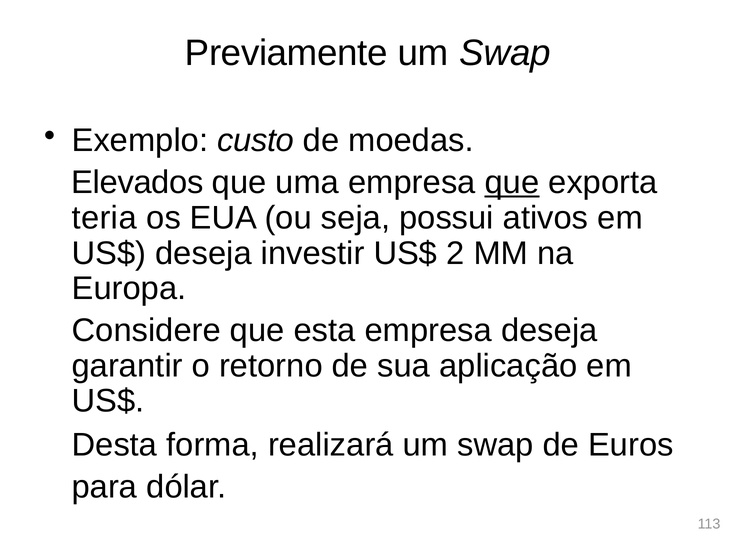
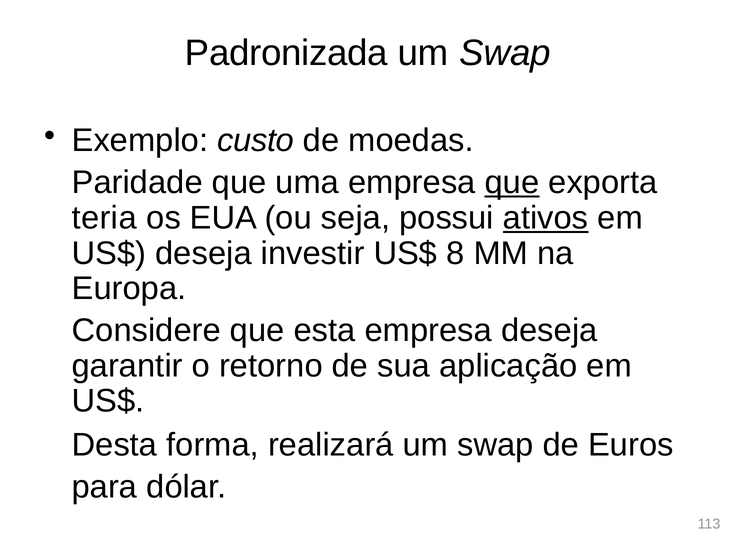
Previamente: Previamente -> Padronizada
Elevados: Elevados -> Paridade
ativos underline: none -> present
2: 2 -> 8
